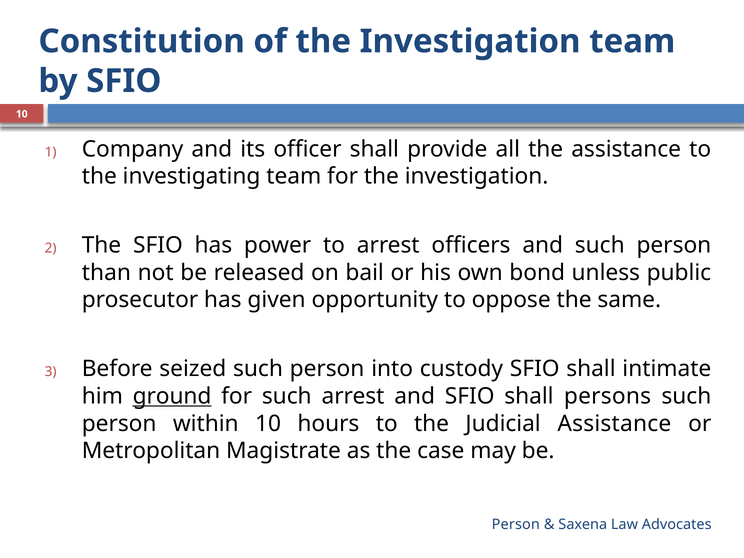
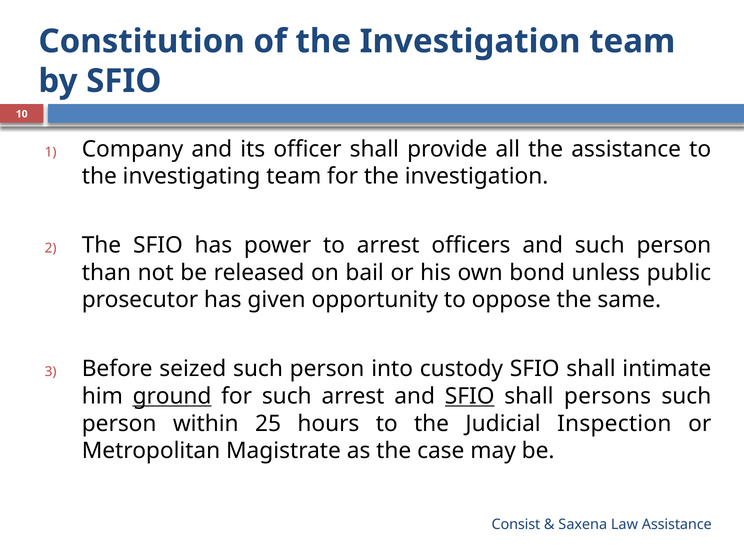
SFIO at (470, 396) underline: none -> present
within 10: 10 -> 25
Judicial Assistance: Assistance -> Inspection
Person at (516, 524): Person -> Consist
Law Advocates: Advocates -> Assistance
